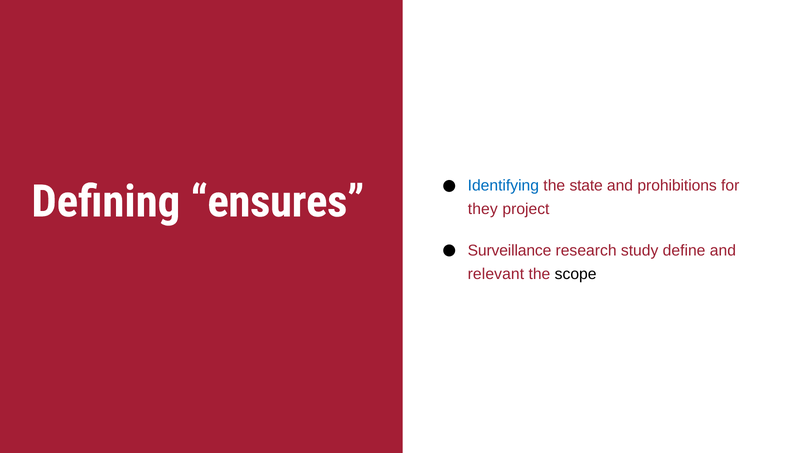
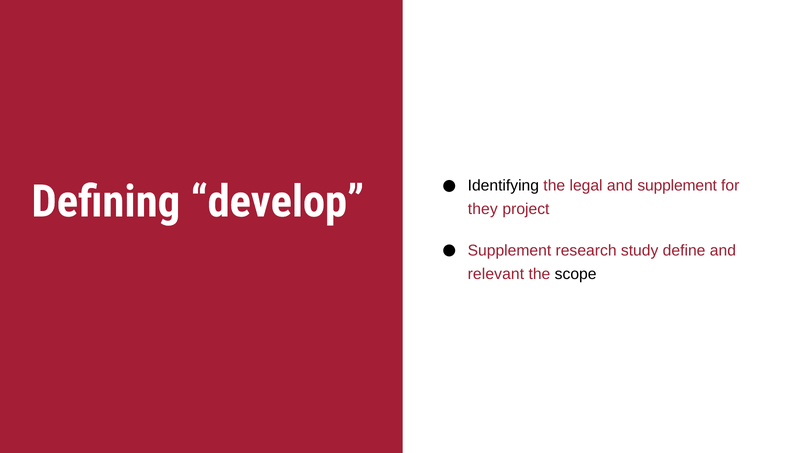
ensures: ensures -> develop
Identifying colour: blue -> black
state: state -> legal
and prohibitions: prohibitions -> supplement
Surveillance at (510, 251): Surveillance -> Supplement
